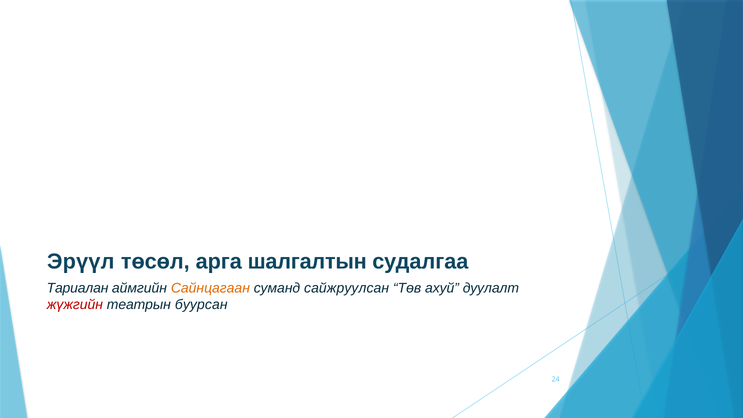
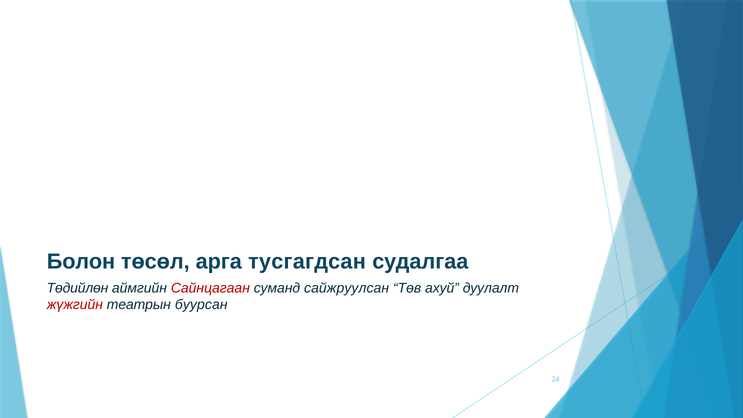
Эрүүл: Эрүүл -> Болон
шалгалтын: шалгалтын -> тусгагдсан
Тариалан: Тариалан -> Төдийлөн
Сайнцагаан colour: orange -> red
